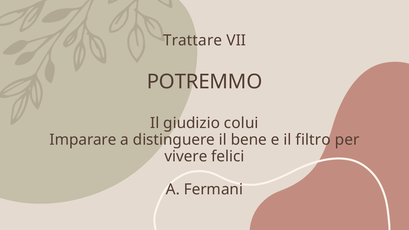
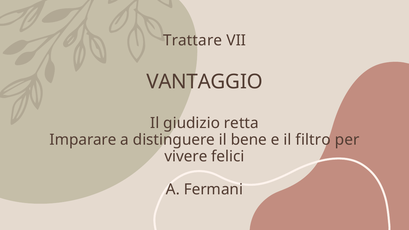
POTREMMO: POTREMMO -> VANTAGGIO
colui: colui -> retta
